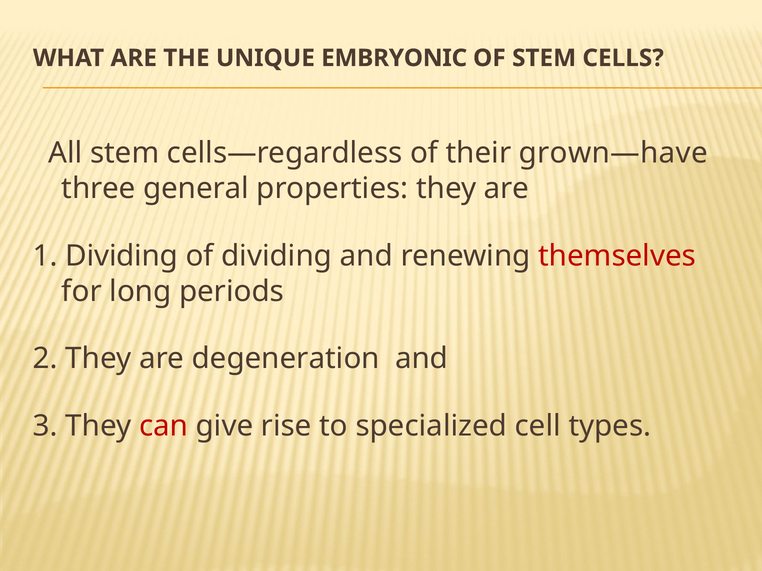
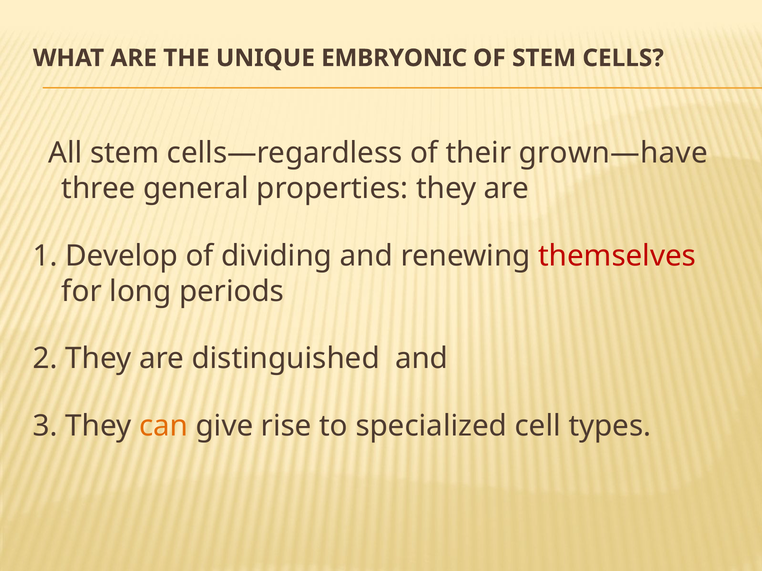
1 Dividing: Dividing -> Develop
degeneration: degeneration -> distinguished
can colour: red -> orange
